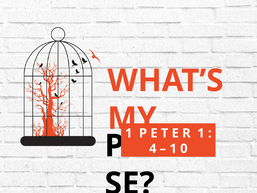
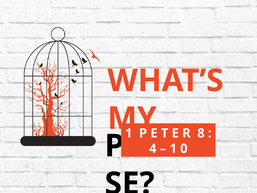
R 1: 1 -> 8
